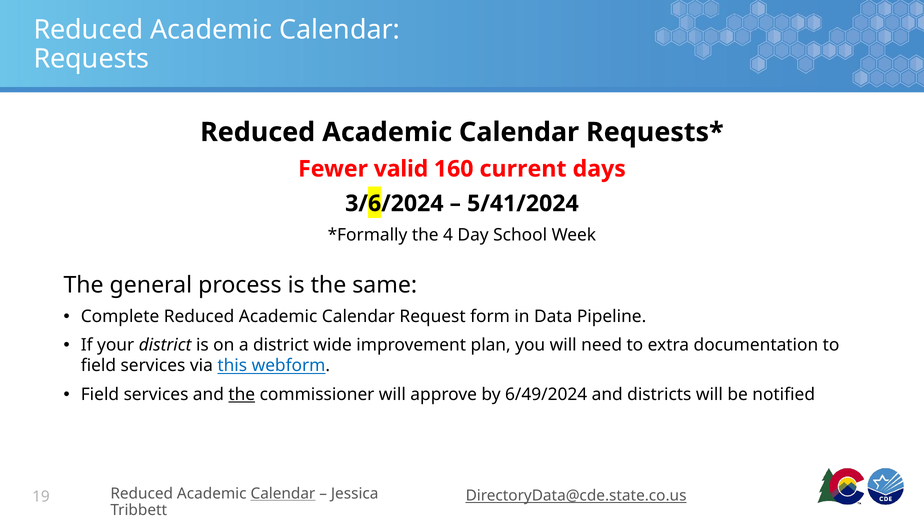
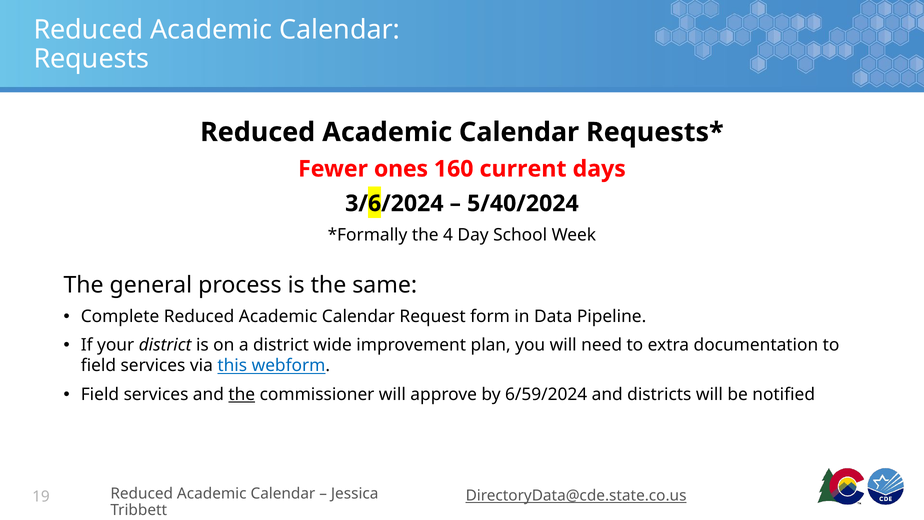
valid: valid -> ones
5/41/2024: 5/41/2024 -> 5/40/2024
6/49/2024: 6/49/2024 -> 6/59/2024
Calendar at (283, 493) underline: present -> none
